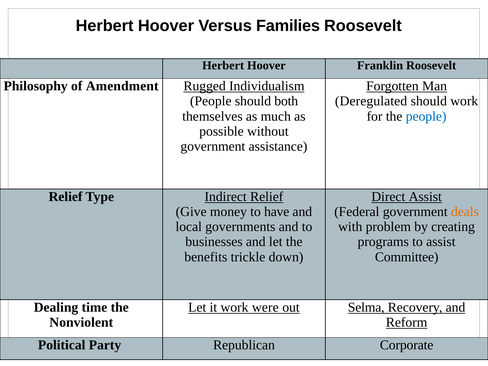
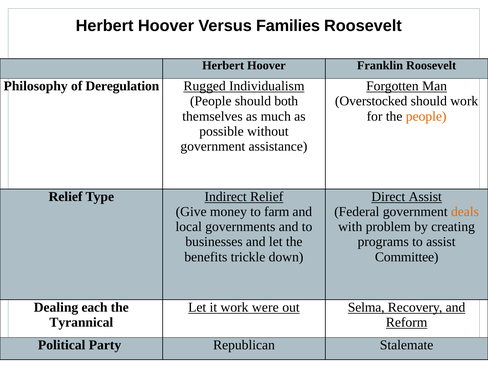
Amendment: Amendment -> Deregulation
Deregulated: Deregulated -> Overstocked
people at (426, 116) colour: blue -> orange
have: have -> farm
time: time -> each
Nonviolent: Nonviolent -> Tyrannical
Corporate: Corporate -> Stalemate
